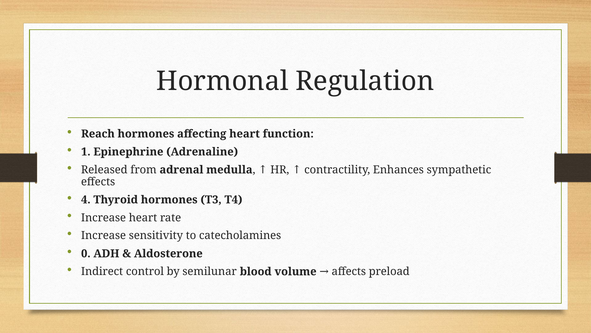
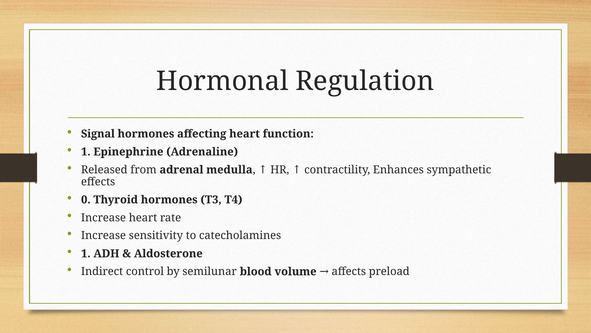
Reach: Reach -> Signal
4: 4 -> 0
0 at (86, 253): 0 -> 1
